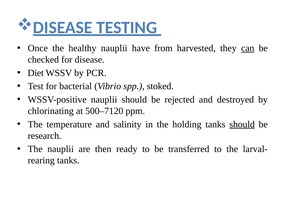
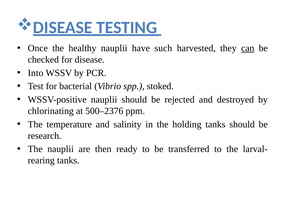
from: from -> such
Diet: Diet -> Into
500–7120: 500–7120 -> 500–2376
should at (242, 124) underline: present -> none
